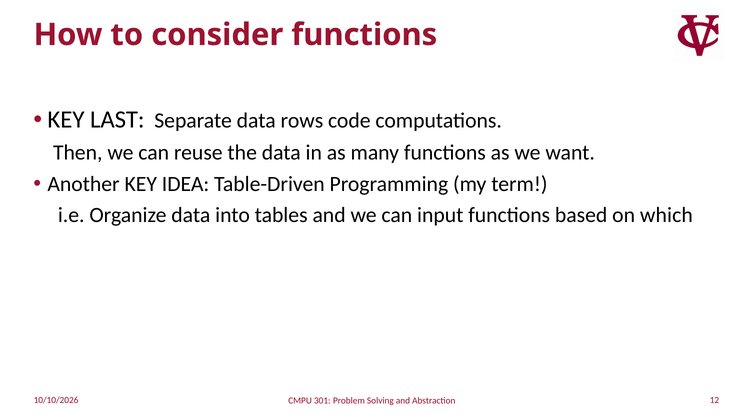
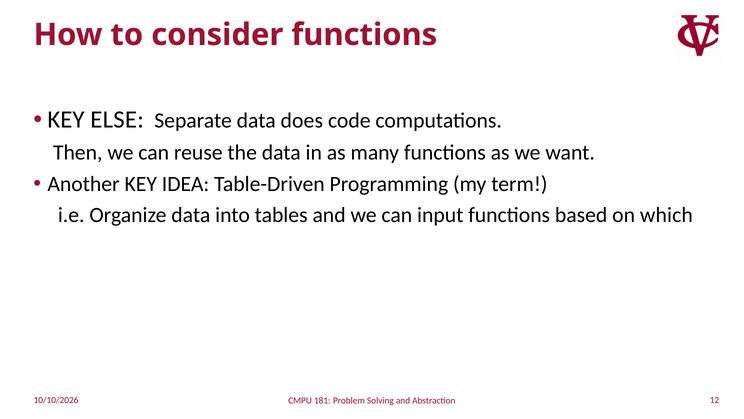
LAST: LAST -> ELSE
rows: rows -> does
301: 301 -> 181
